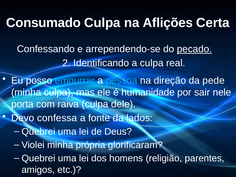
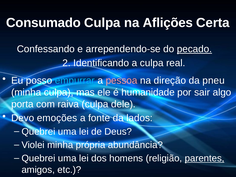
pessoa colour: light blue -> pink
pede: pede -> pneu
nele: nele -> algo
confessa: confessa -> emoções
glorificaram: glorificaram -> abundância
parentes underline: none -> present
